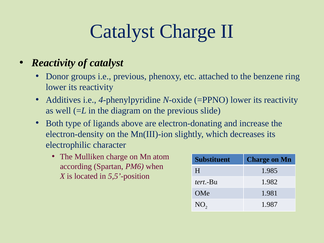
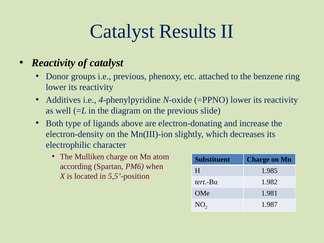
Catalyst Charge: Charge -> Results
